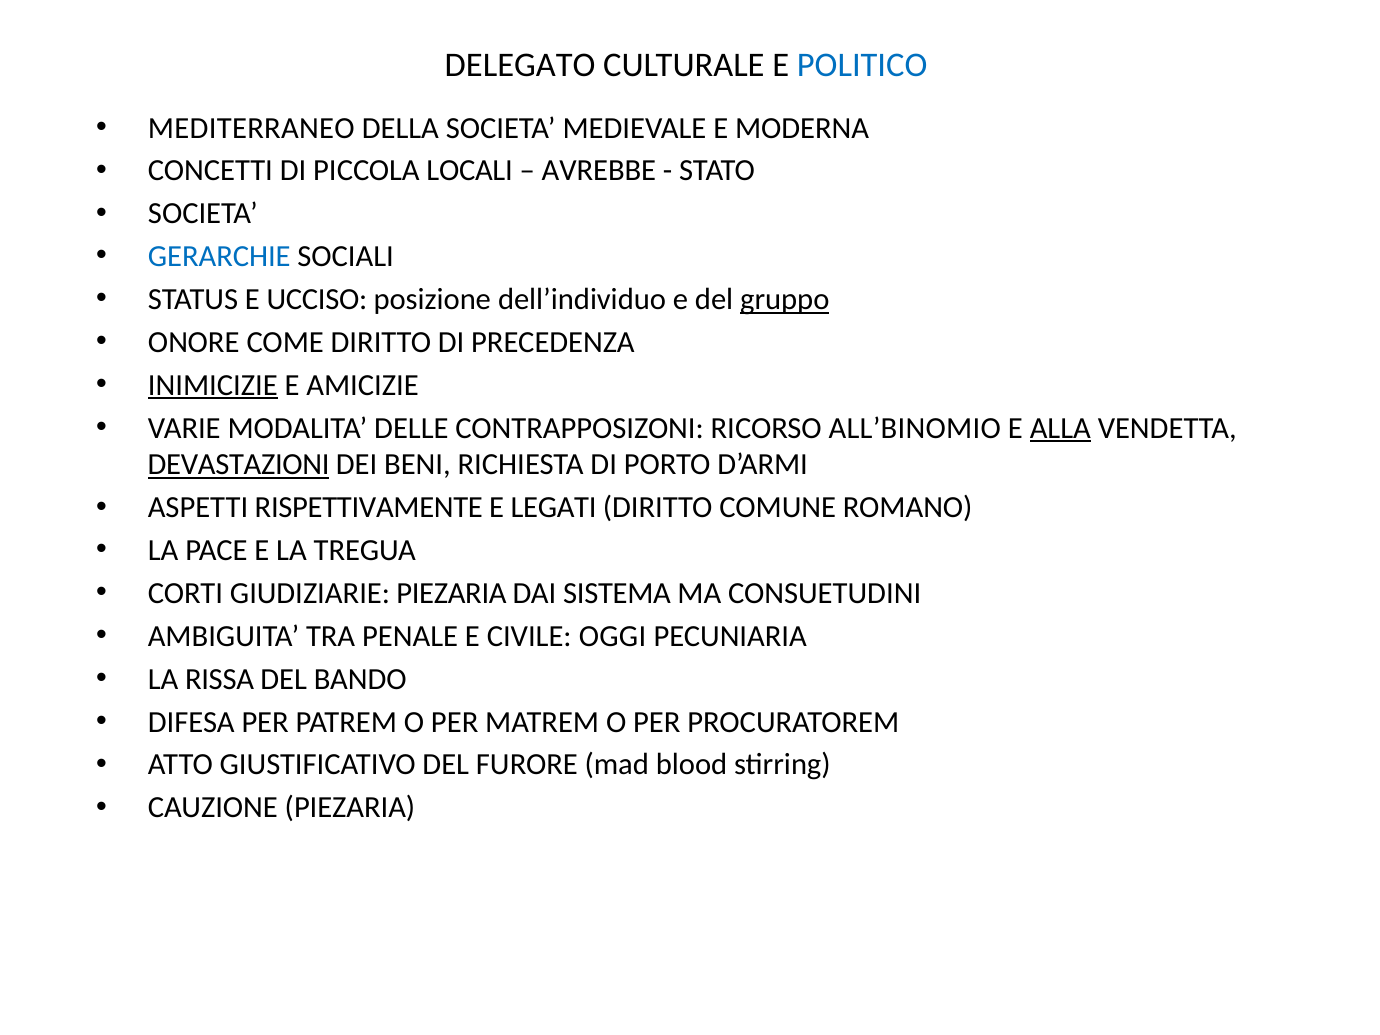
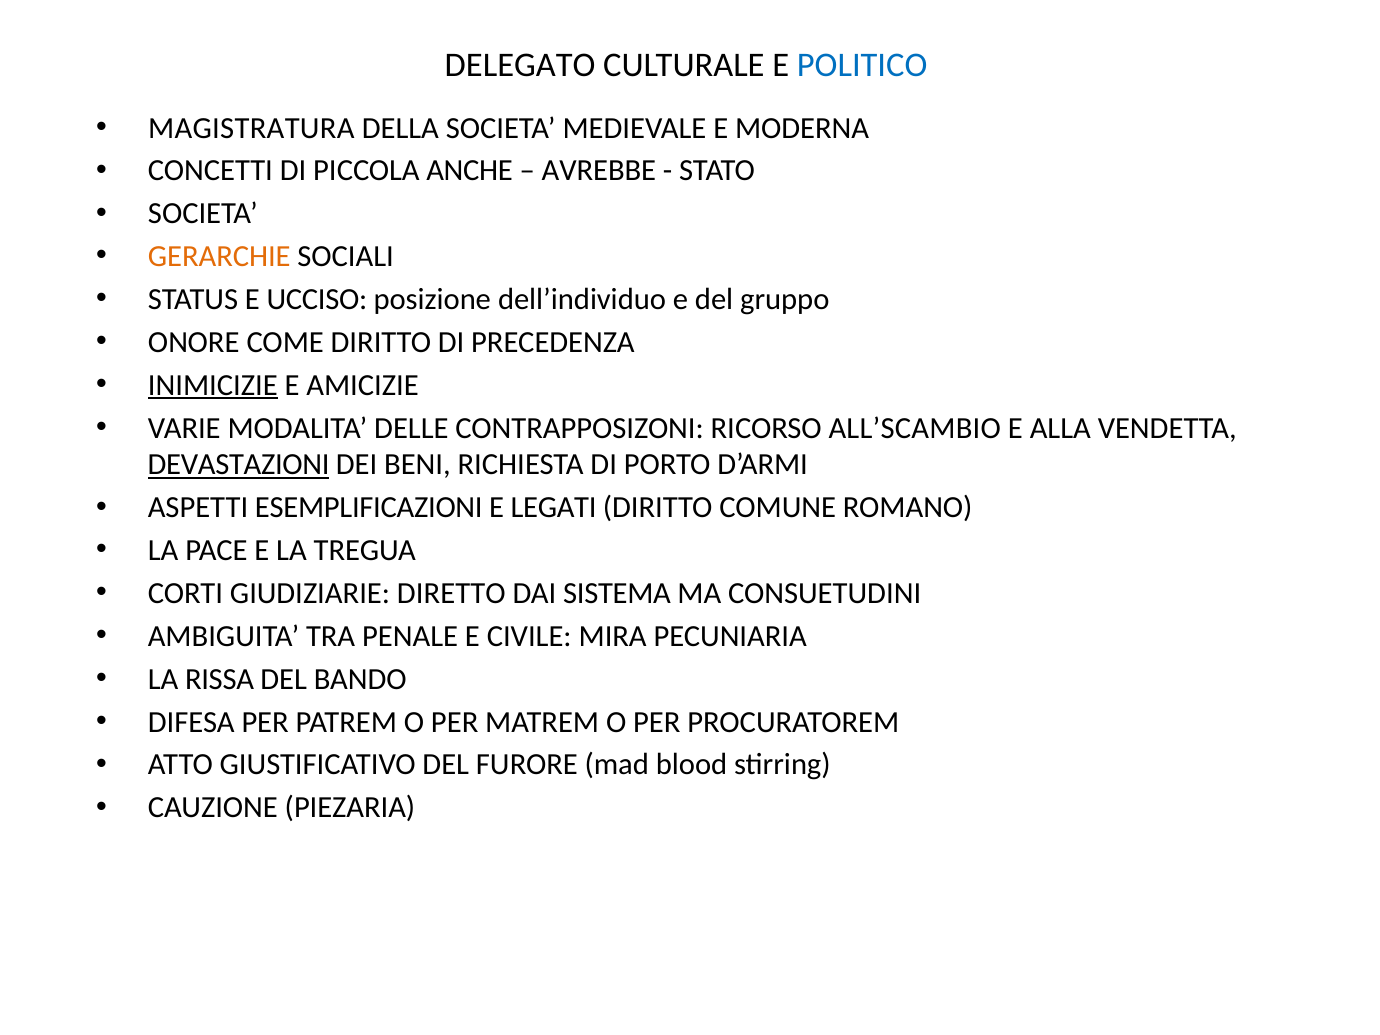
MEDITERRANEO: MEDITERRANEO -> MAGISTRATURA
LOCALI: LOCALI -> ANCHE
GERARCHIE colour: blue -> orange
gruppo underline: present -> none
ALL’BINOMIO: ALL’BINOMIO -> ALL’SCAMBIO
ALLA underline: present -> none
RISPETTIVAMENTE: RISPETTIVAMENTE -> ESEMPLIFICAZIONI
GIUDIZIARIE PIEZARIA: PIEZARIA -> DIRETTO
OGGI: OGGI -> MIRA
